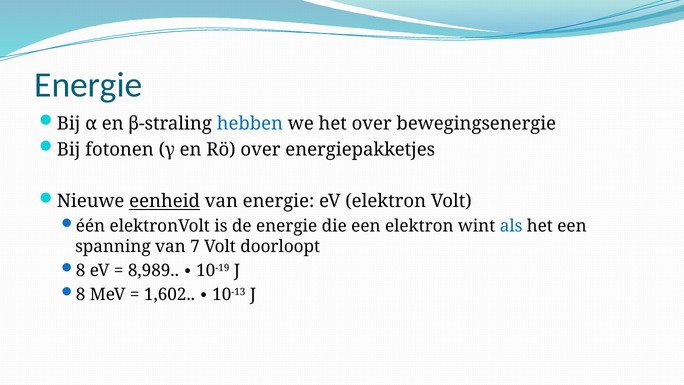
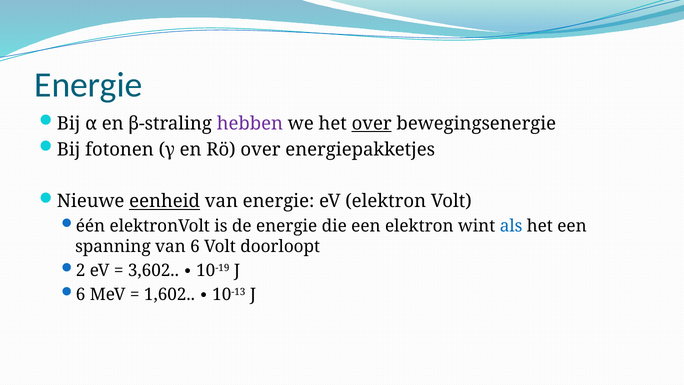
hebben colour: blue -> purple
over at (372, 124) underline: none -> present
van 7: 7 -> 6
8 at (81, 270): 8 -> 2
8,989: 8,989 -> 3,602
8 at (81, 294): 8 -> 6
